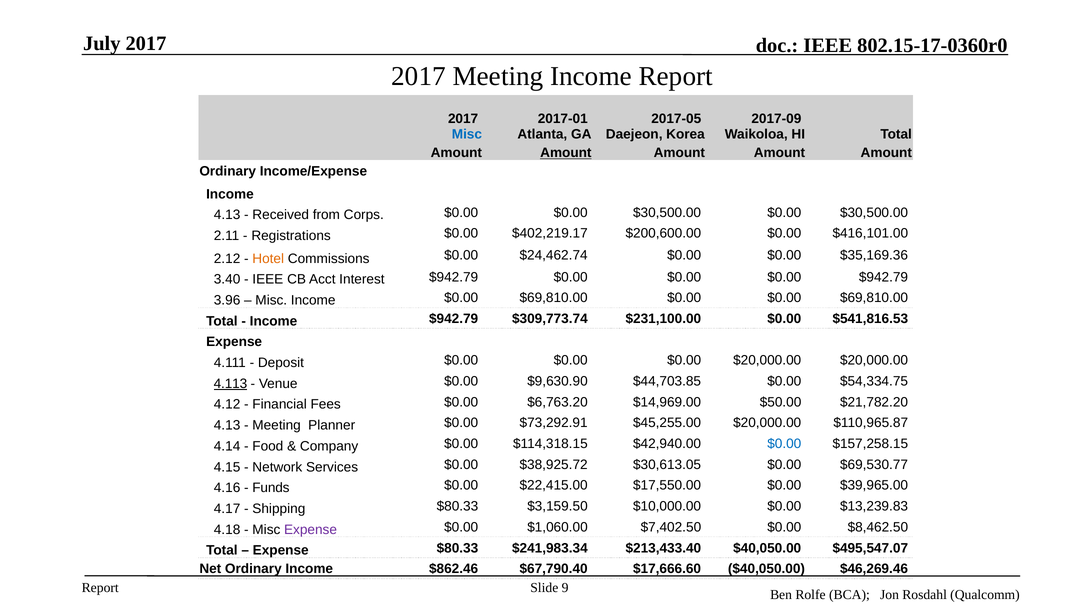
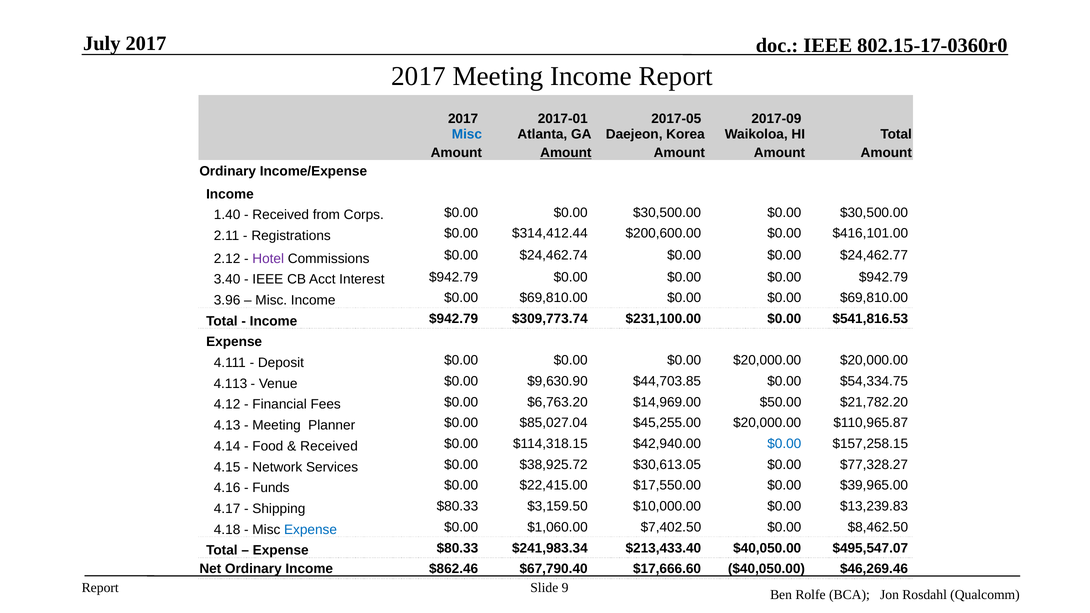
4.13 at (227, 215): 4.13 -> 1.40
$402,219.17: $402,219.17 -> $314,412.44
Hotel colour: orange -> purple
$35,169.36: $35,169.36 -> $24,462.77
4.113 underline: present -> none
$73,292.91: $73,292.91 -> $85,027.04
Company at (329, 446): Company -> Received
$69,530.77: $69,530.77 -> $77,328.27
Expense at (311, 530) colour: purple -> blue
